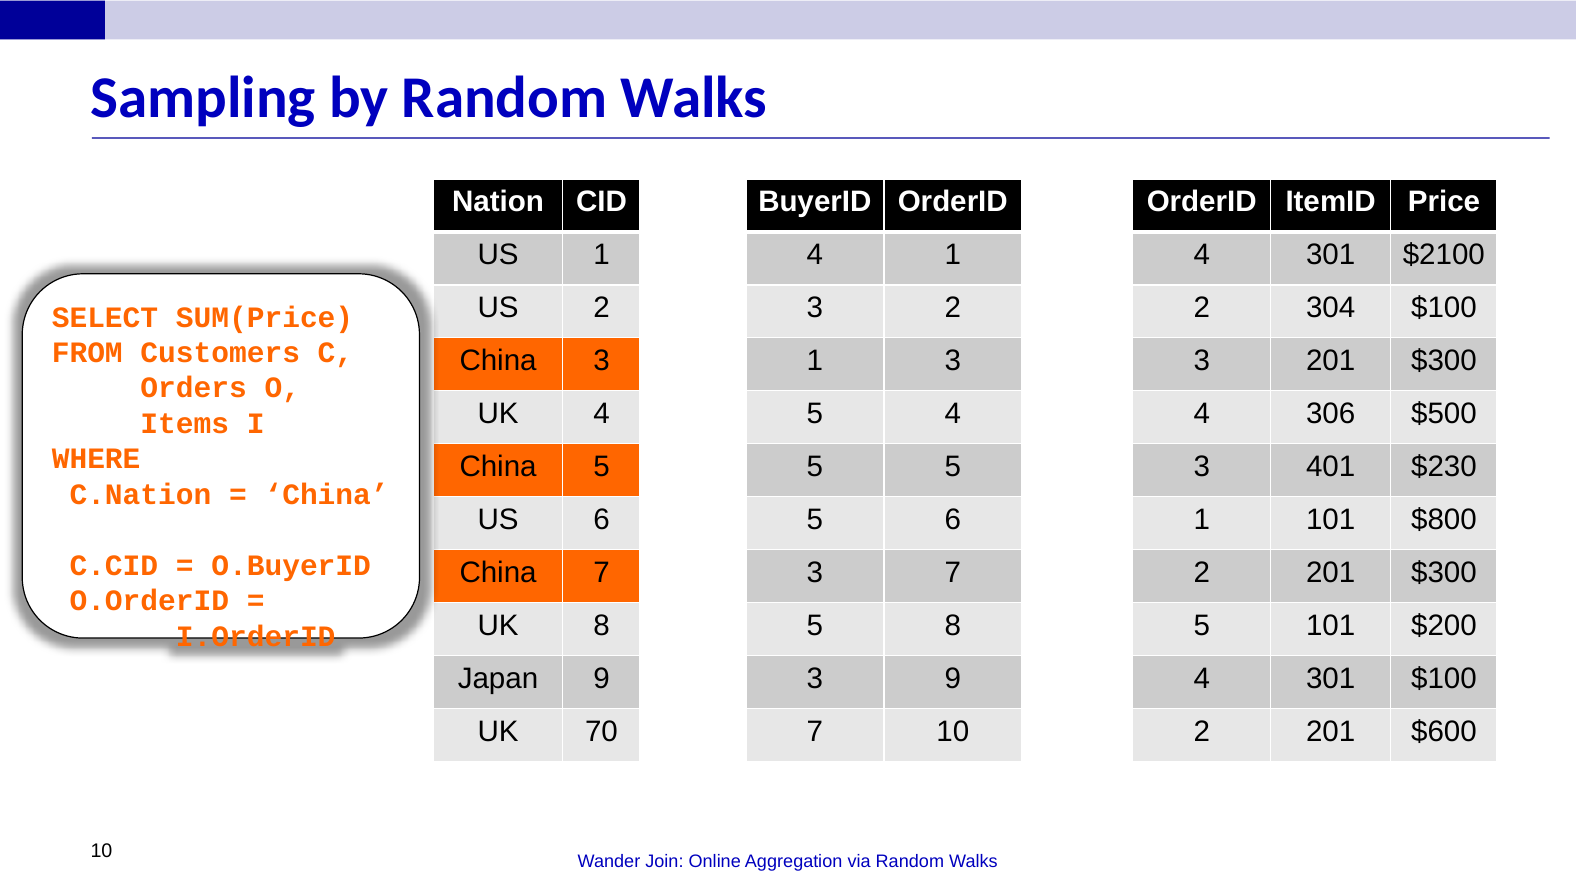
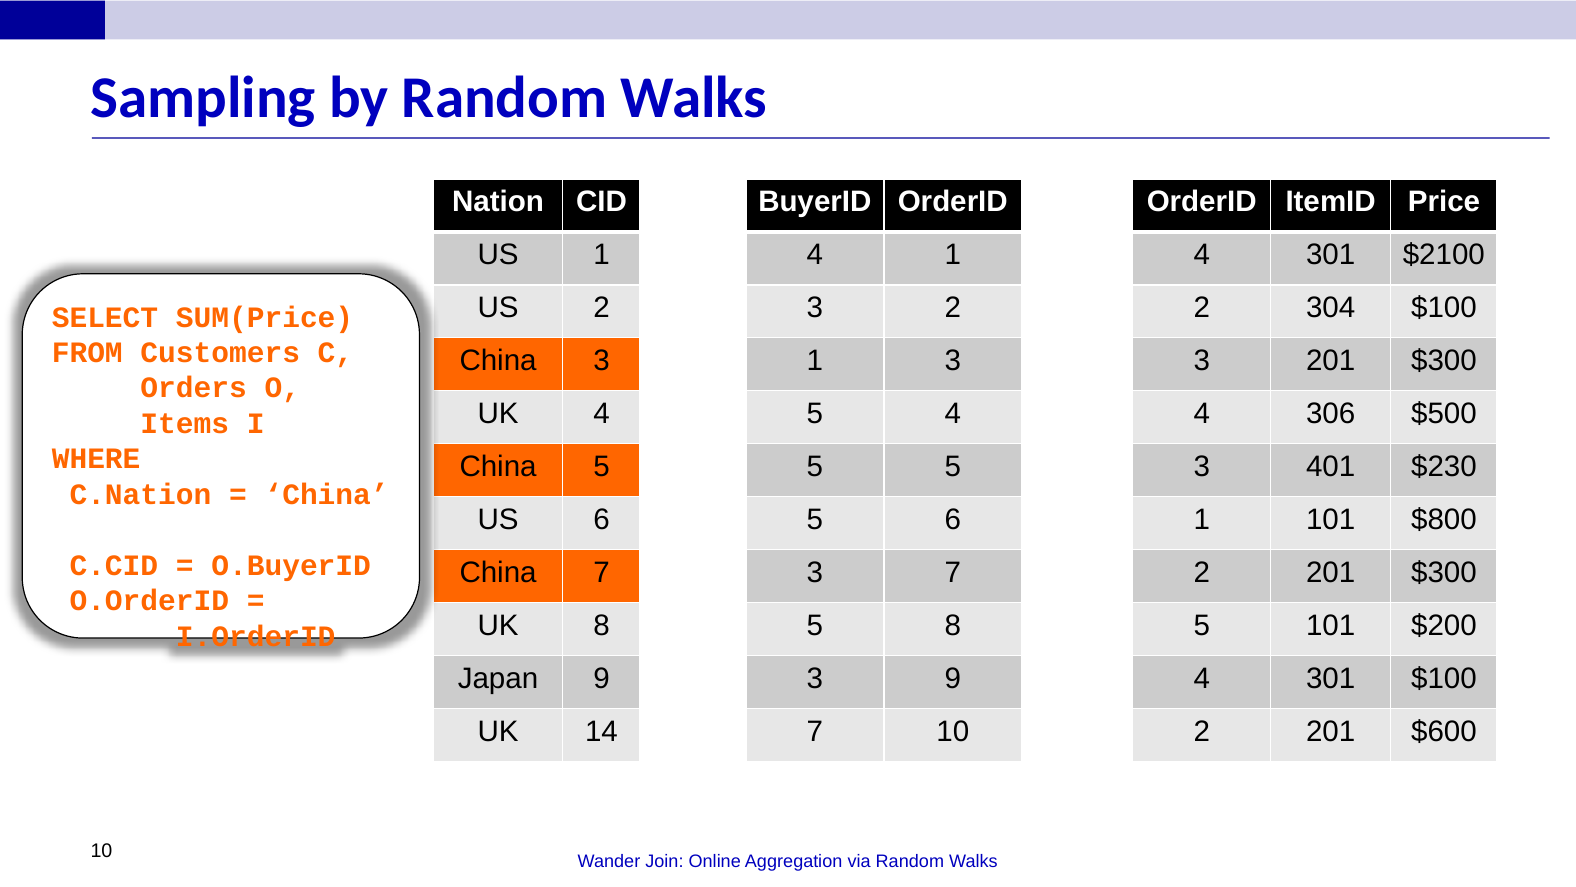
70: 70 -> 14
